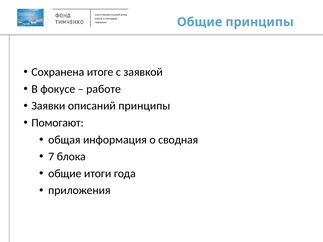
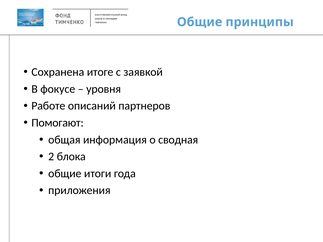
работе: работе -> уровня
Заявки: Заявки -> Работе
описаний принципы: принципы -> партнеров
7: 7 -> 2
